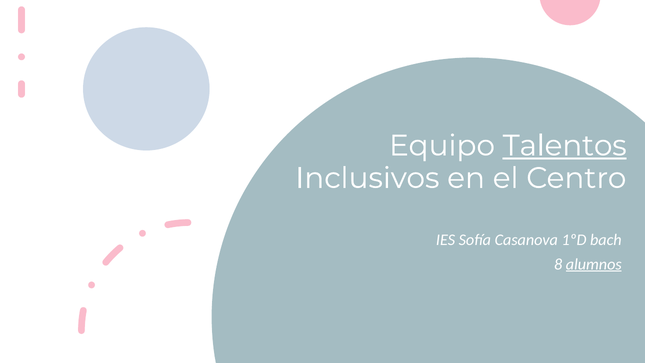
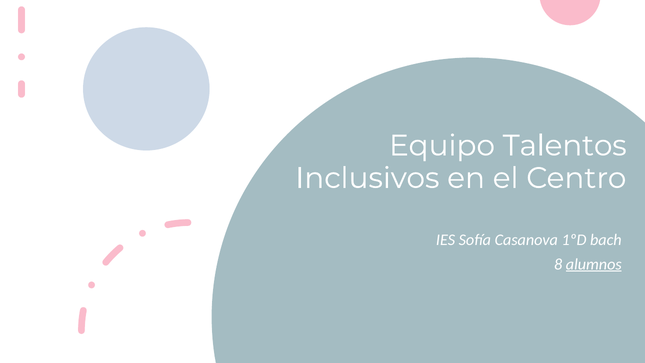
Talentos underline: present -> none
